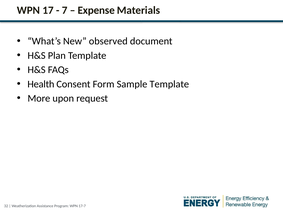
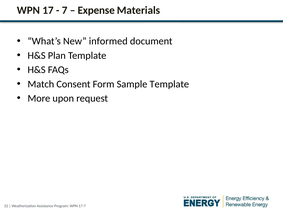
observed: observed -> informed
Health: Health -> Match
